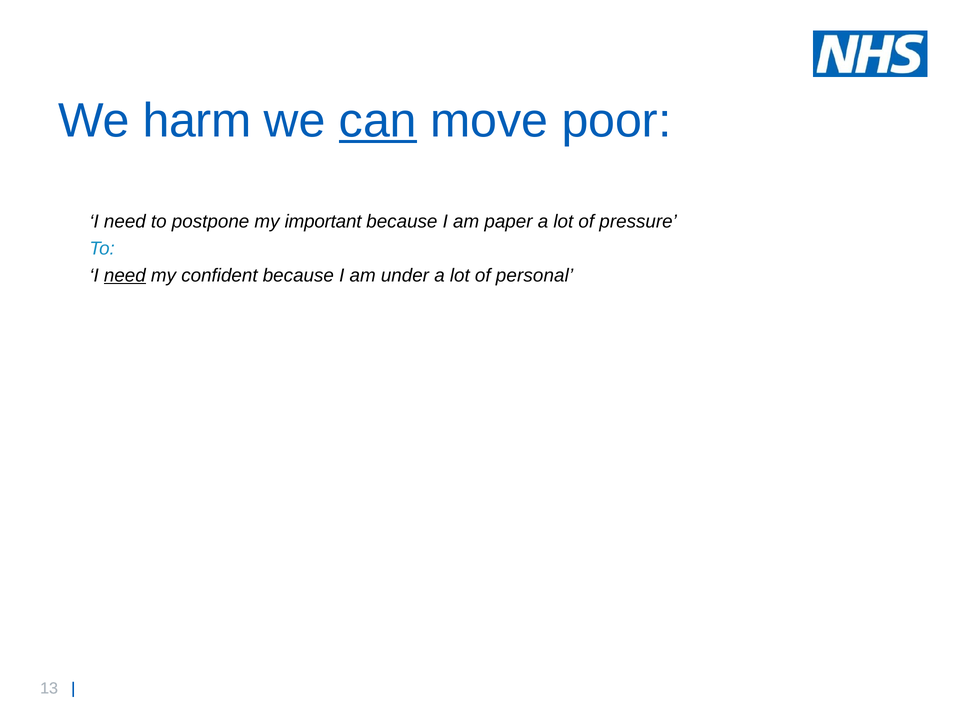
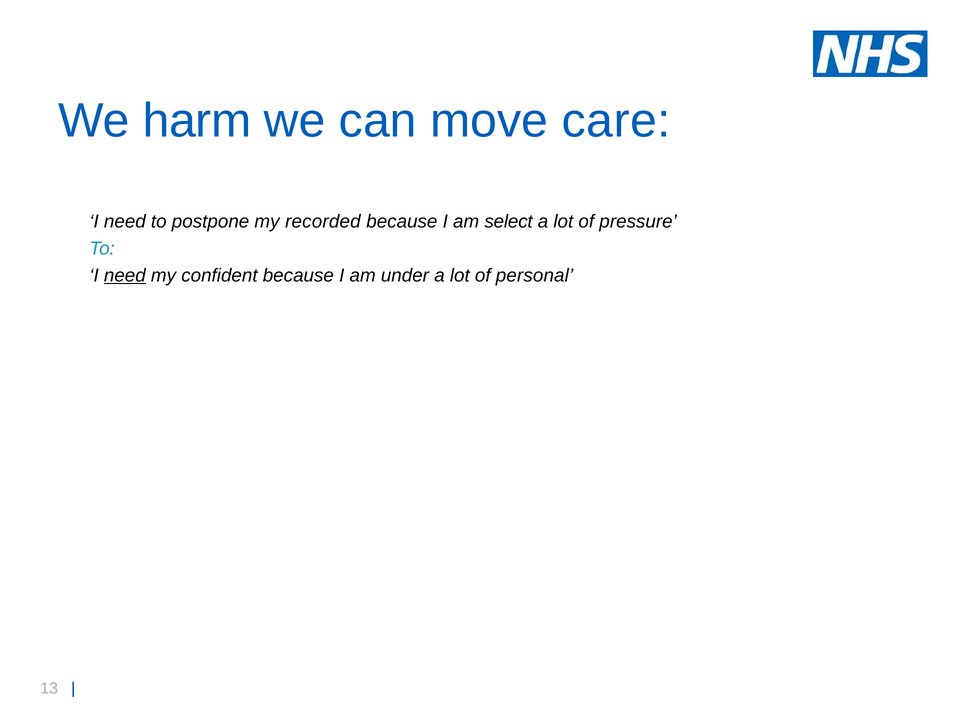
can underline: present -> none
poor: poor -> care
important: important -> recorded
paper: paper -> select
